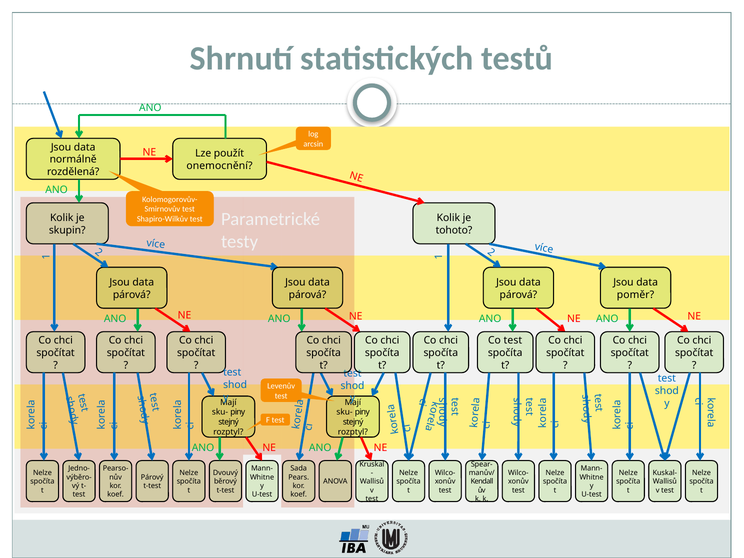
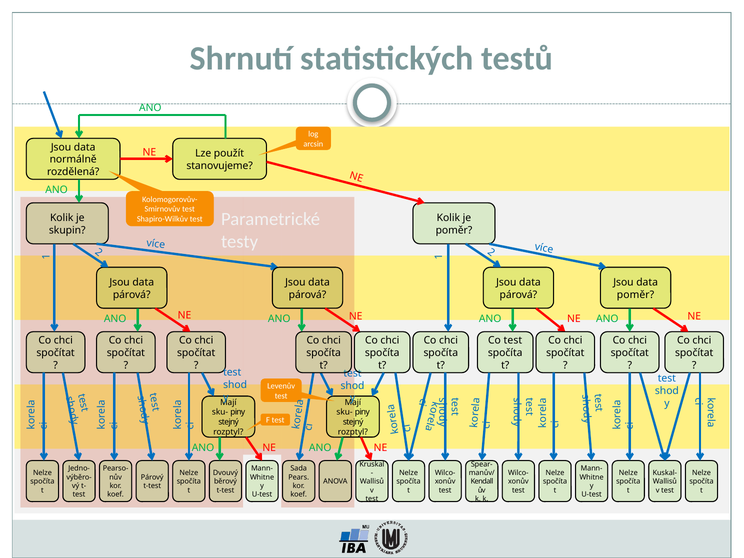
onemocnění: onemocnění -> stanovujeme
tohoto at (454, 230): tohoto -> poměr
